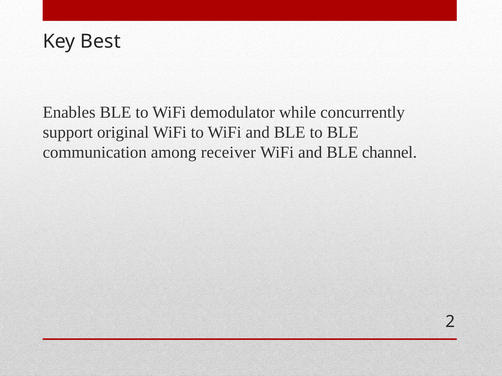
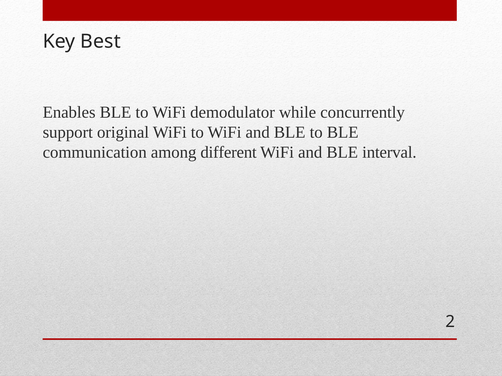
receiver: receiver -> different
channel: channel -> interval
